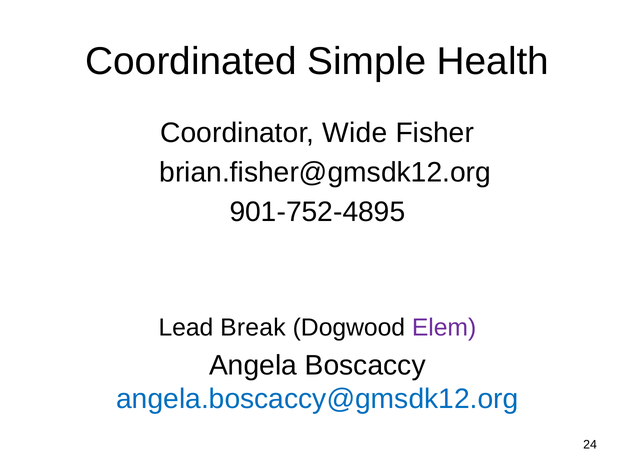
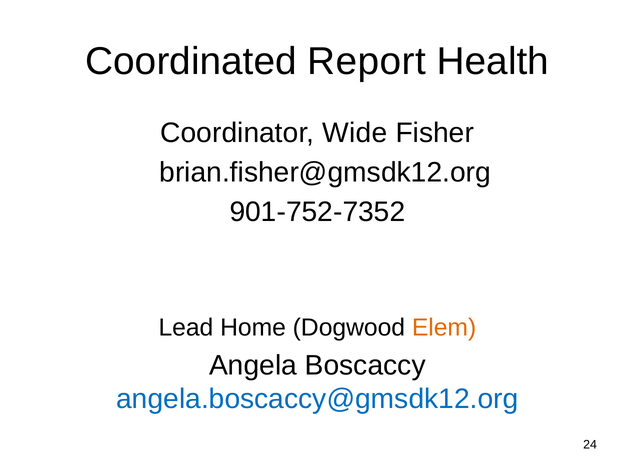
Simple: Simple -> Report
901-752-4895: 901-752-4895 -> 901-752-7352
Break: Break -> Home
Elem colour: purple -> orange
